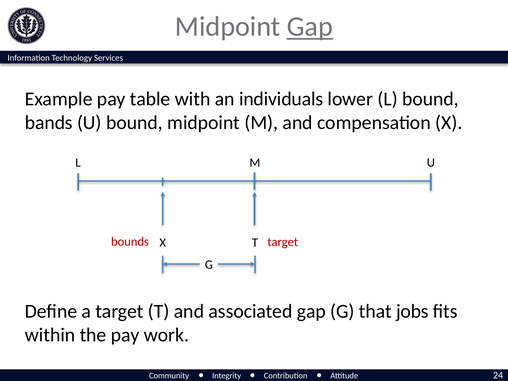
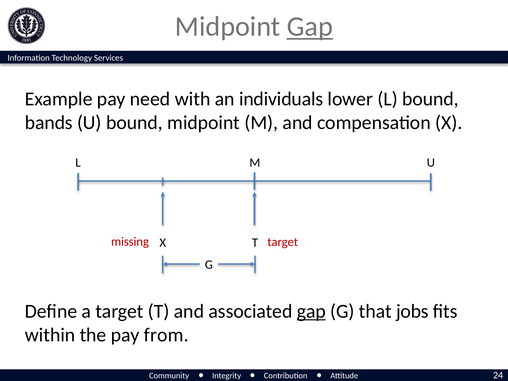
table: table -> need
bounds: bounds -> missing
gap at (311, 311) underline: none -> present
work: work -> from
